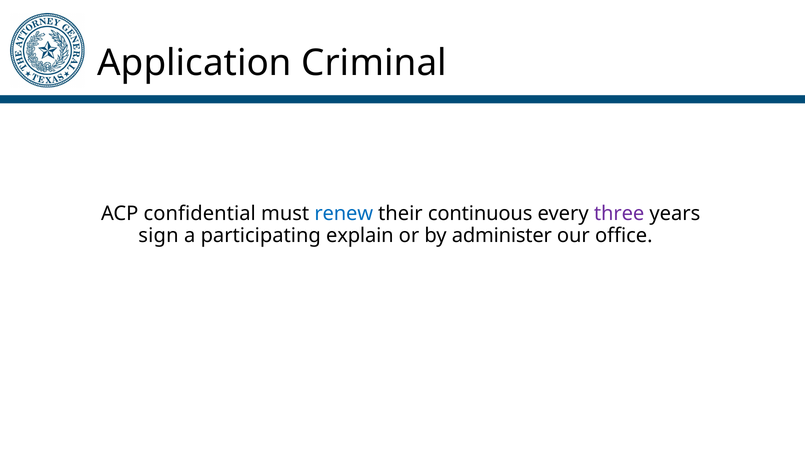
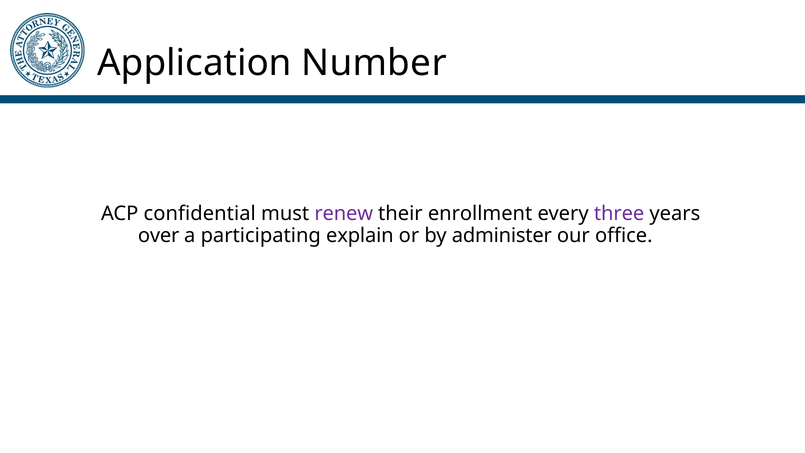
Criminal: Criminal -> Number
renew colour: blue -> purple
continuous: continuous -> enrollment
sign: sign -> over
